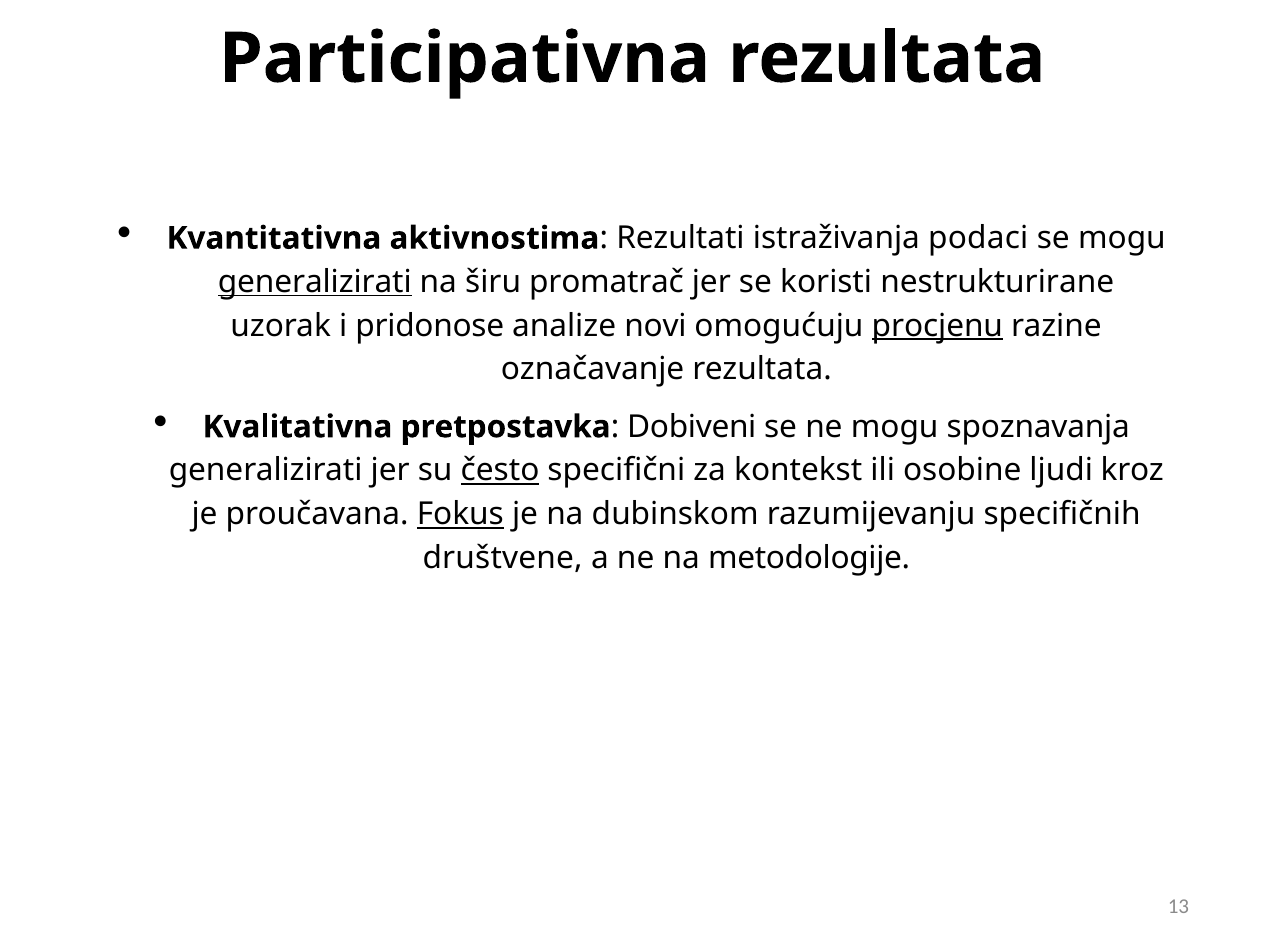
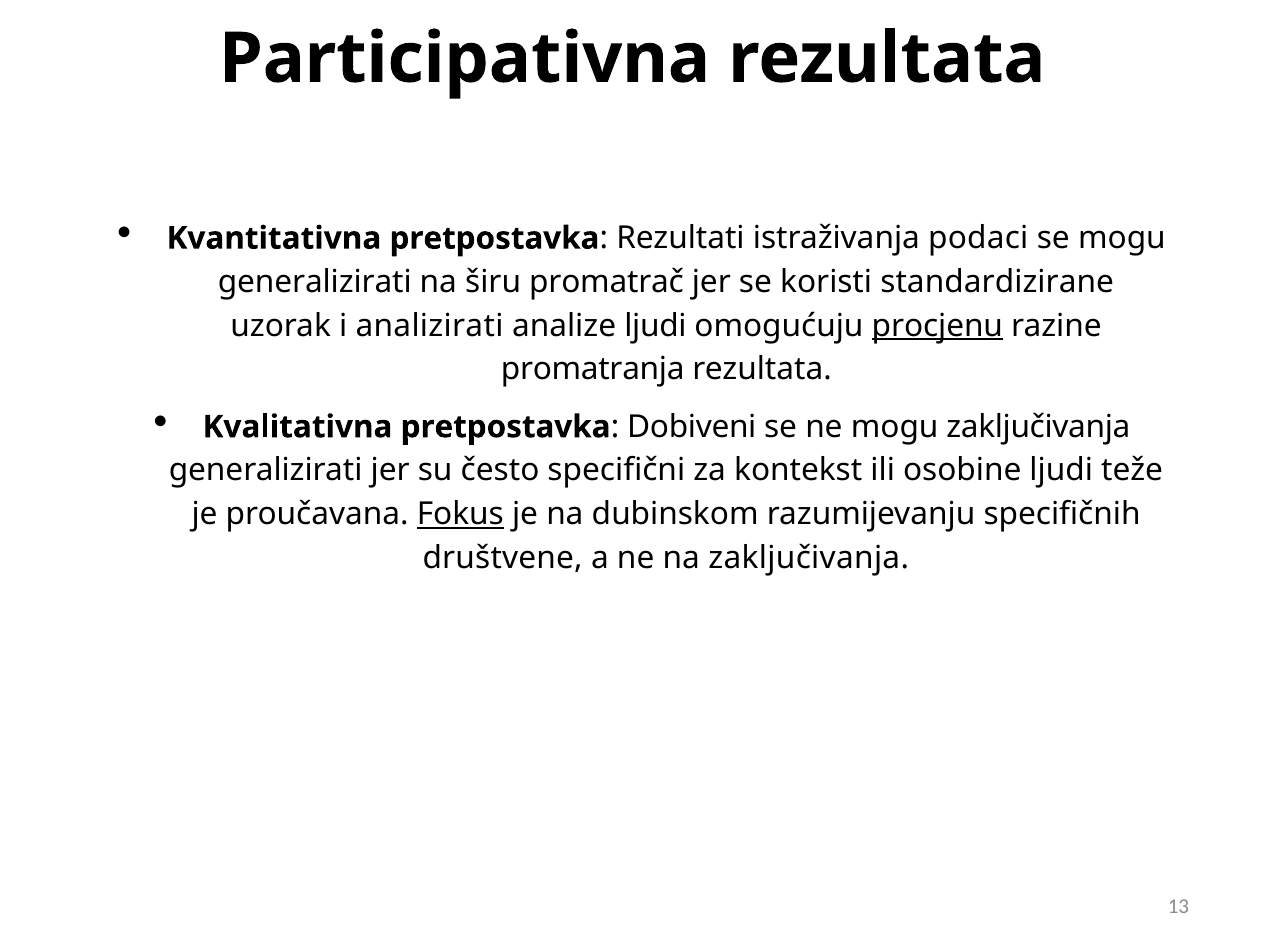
Kvantitativna aktivnostima: aktivnostima -> pretpostavka
generalizirati at (315, 282) underline: present -> none
nestrukturirane: nestrukturirane -> standardizirane
pridonose: pridonose -> analizirati
analize novi: novi -> ljudi
označavanje: označavanje -> promatranja
mogu spoznavanja: spoznavanja -> zaključivanja
često underline: present -> none
kroz: kroz -> teže
na metodologije: metodologije -> zaključivanja
